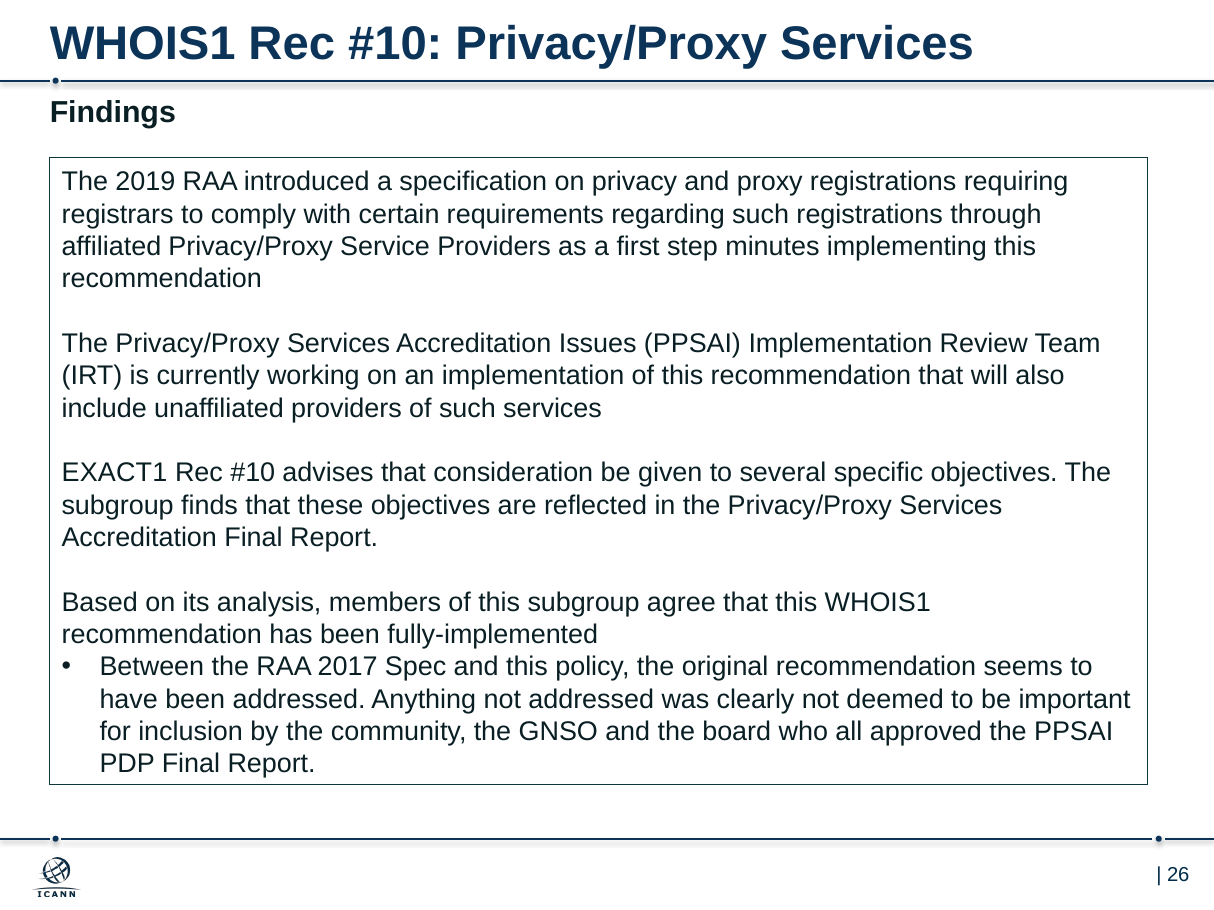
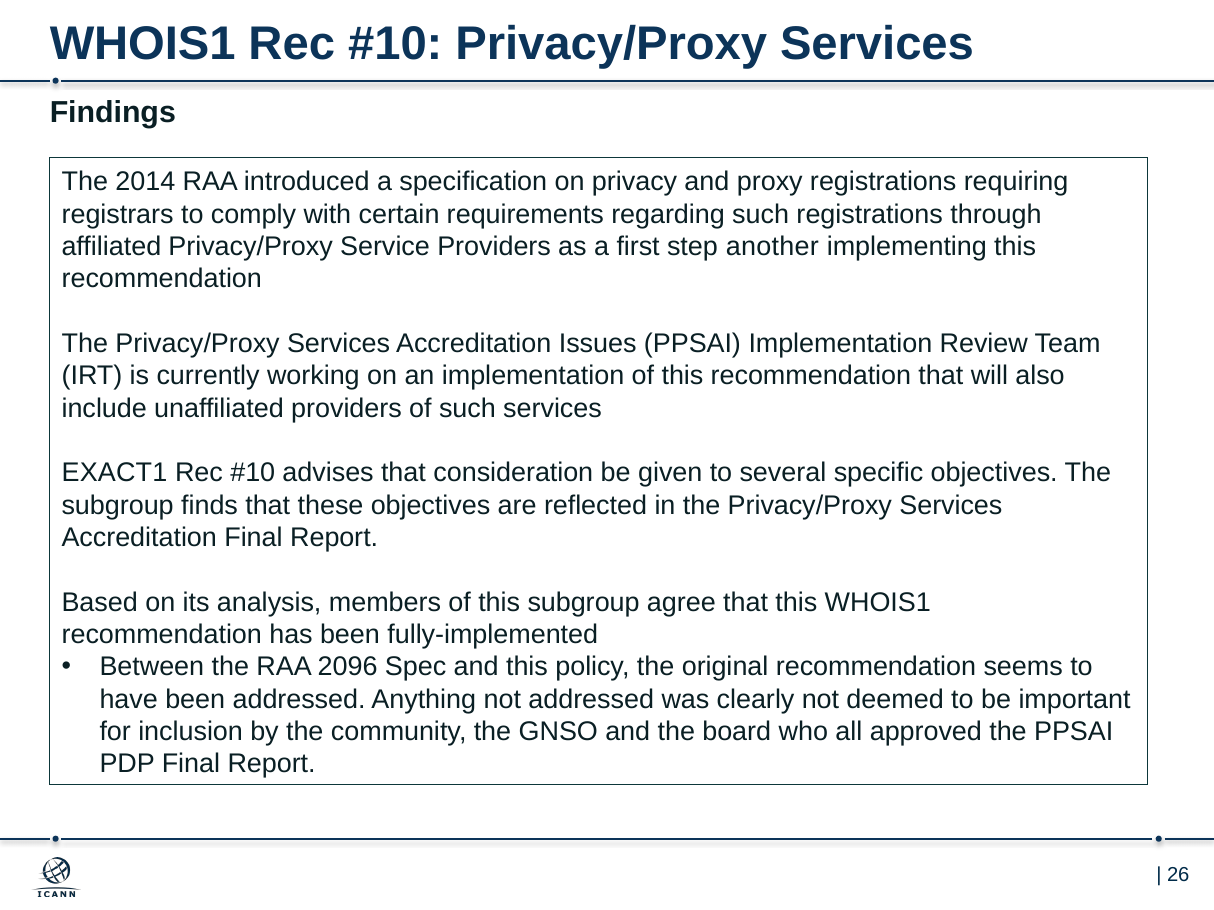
2019: 2019 -> 2014
minutes: minutes -> another
2017: 2017 -> 2096
